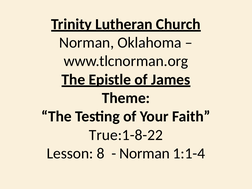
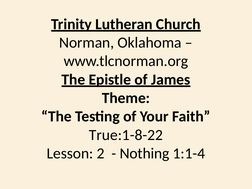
8: 8 -> 2
Norman at (145, 153): Norman -> Nothing
